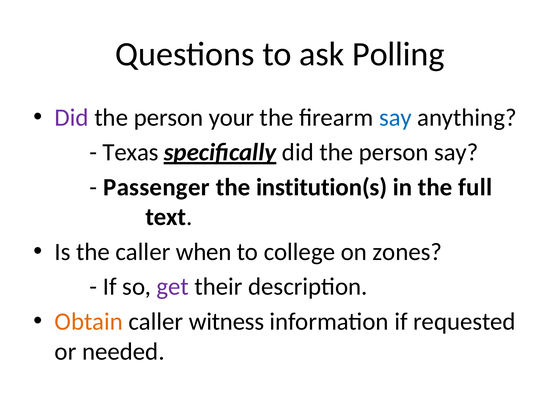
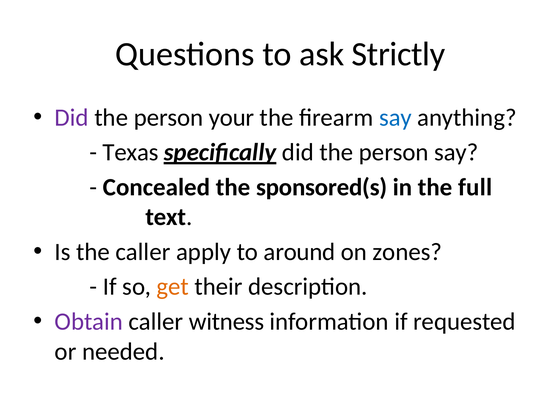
Polling: Polling -> Strictly
Passenger: Passenger -> Concealed
institution(s: institution(s -> sponsored(s
when: when -> apply
college: college -> around
get colour: purple -> orange
Obtain colour: orange -> purple
